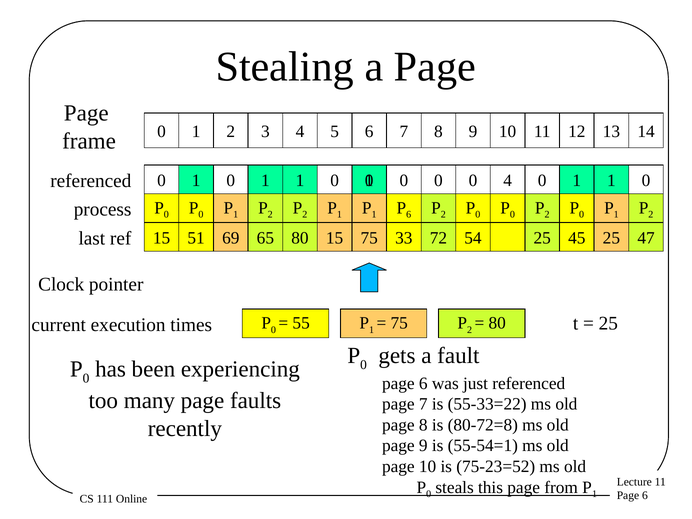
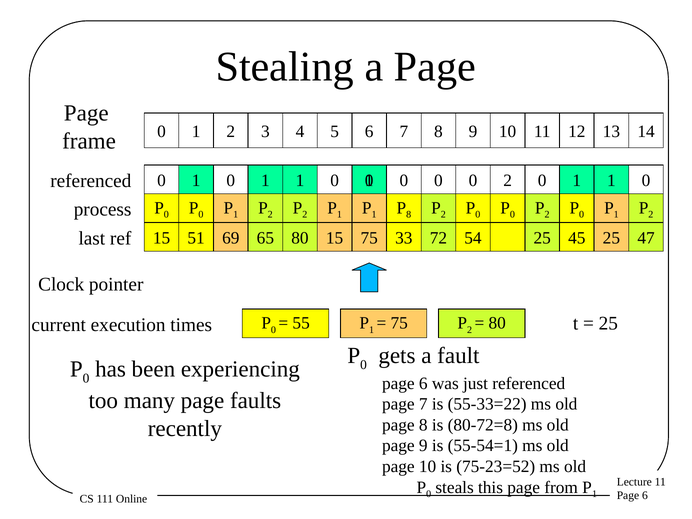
0 4: 4 -> 2
6 at (409, 215): 6 -> 8
